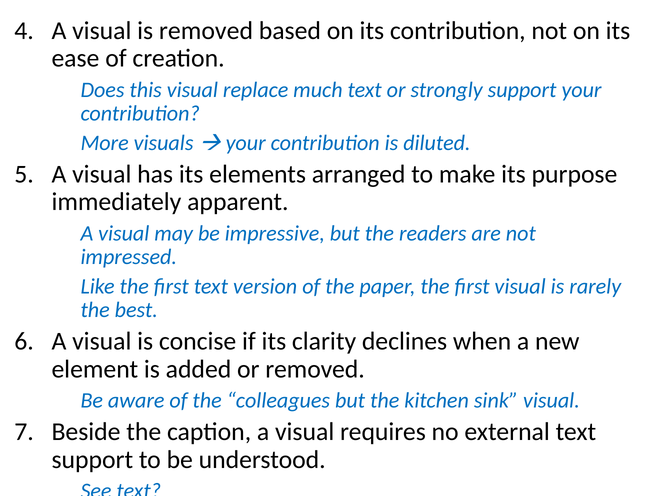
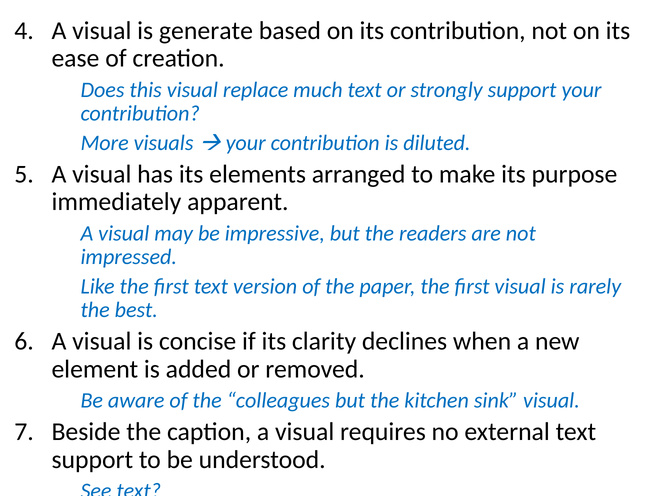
is removed: removed -> generate
